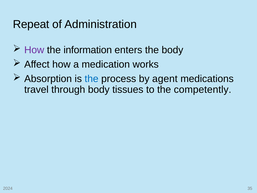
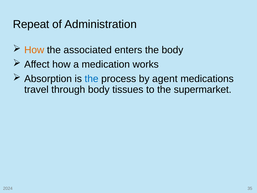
How at (34, 50) colour: purple -> orange
information: information -> associated
competently: competently -> supermarket
